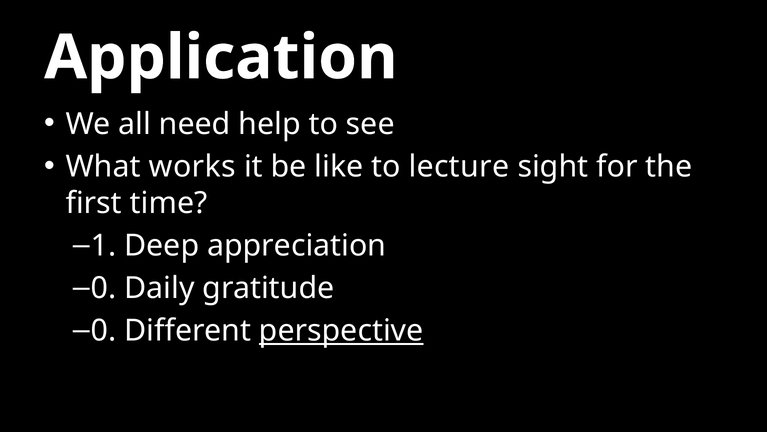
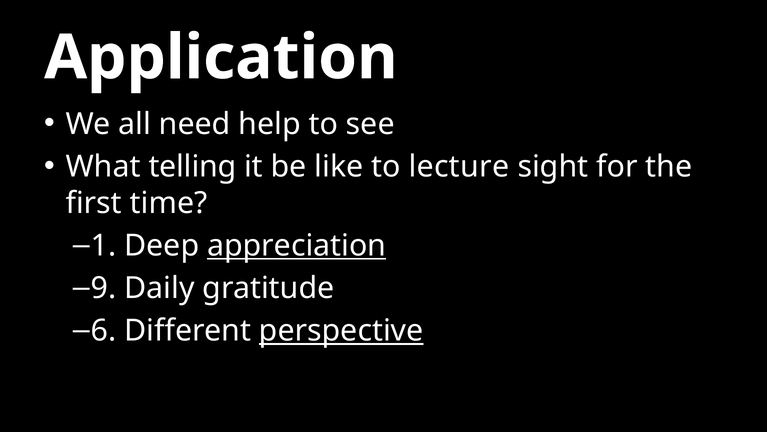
works: works -> telling
appreciation underline: none -> present
0 at (104, 288): 0 -> 9
0 at (104, 330): 0 -> 6
